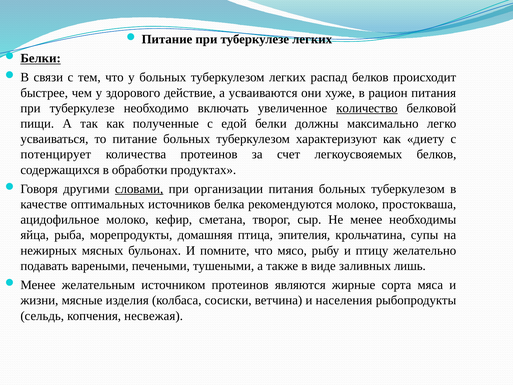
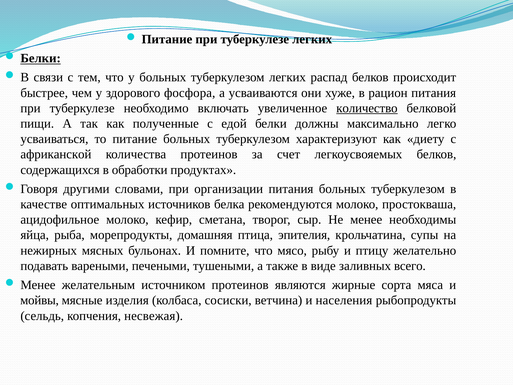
действие: действие -> фосфора
потенцирует: потенцирует -> африканской
словами underline: present -> none
лишь: лишь -> всего
жизни: жизни -> мойвы
